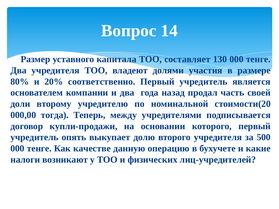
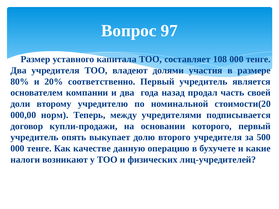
14: 14 -> 97
130: 130 -> 108
тогда: тогда -> норм
